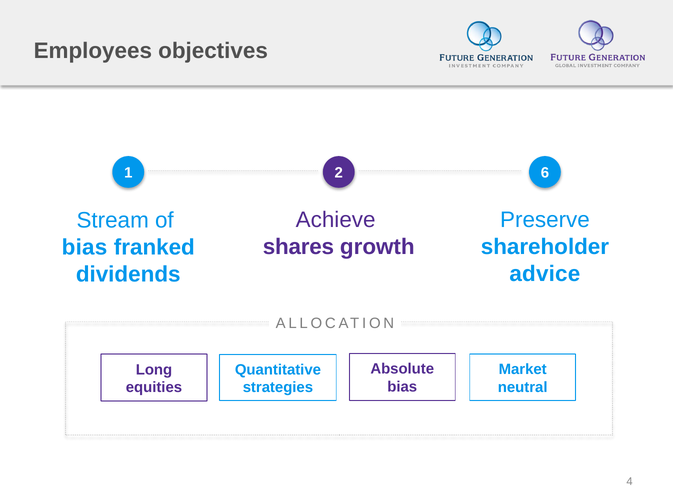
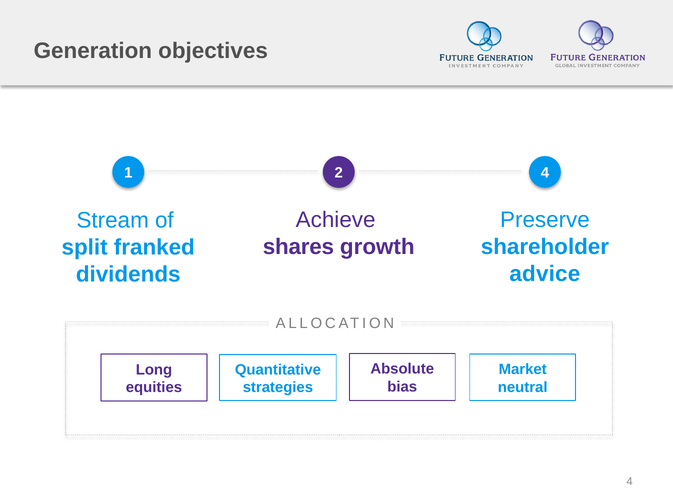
Employees: Employees -> Generation
2 6: 6 -> 4
bias at (84, 248): bias -> split
